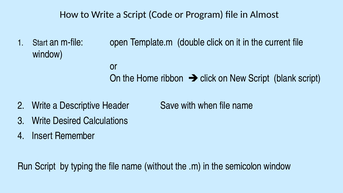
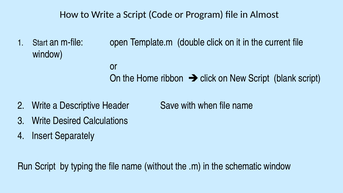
Remember: Remember -> Separately
semicolon: semicolon -> schematic
